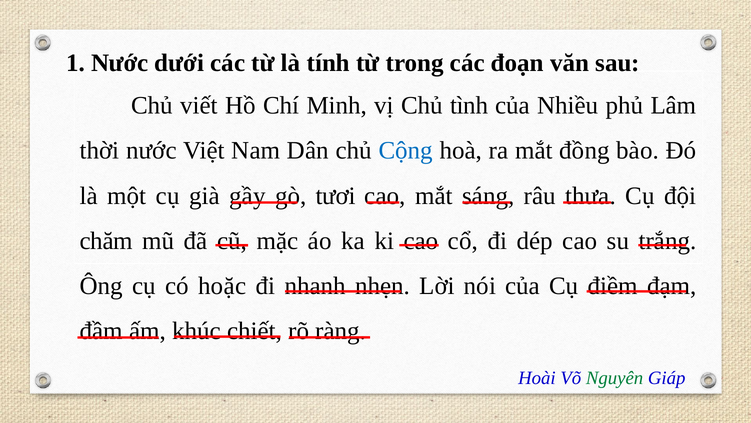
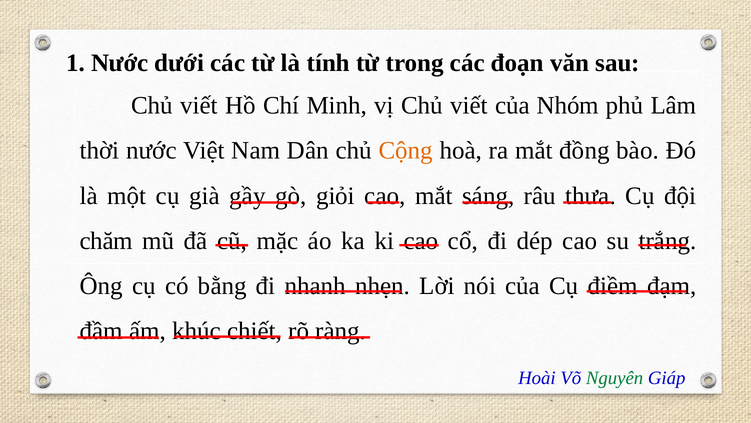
vị Chủ tình: tình -> viết
Nhiều: Nhiều -> Nhóm
Cộng colour: blue -> orange
tươi: tươi -> giỏi
hoặc: hoặc -> bằng
